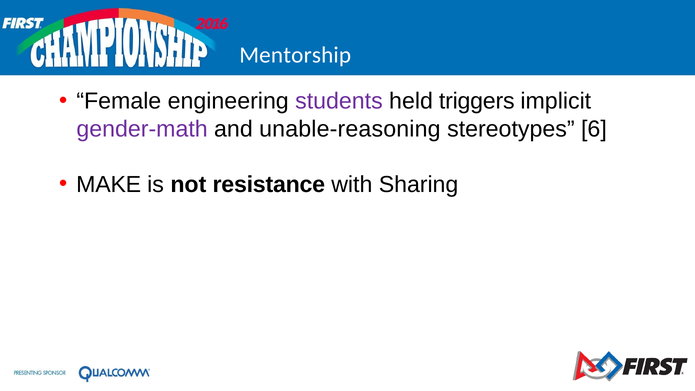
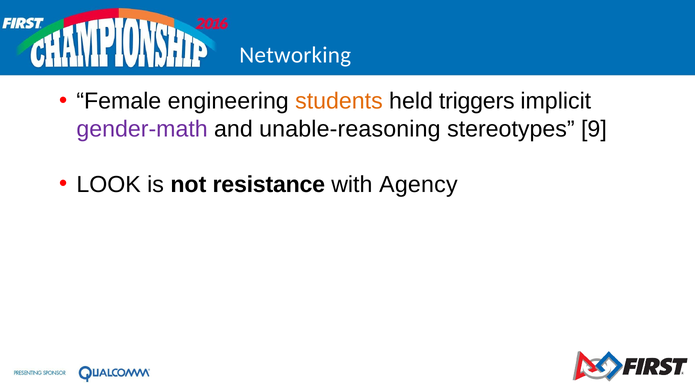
Mentorship: Mentorship -> Networking
students colour: purple -> orange
6: 6 -> 9
MAKE: MAKE -> LOOK
Sharing: Sharing -> Agency
